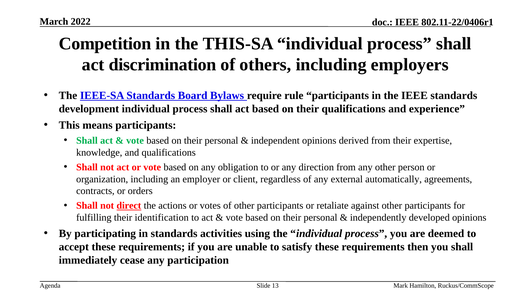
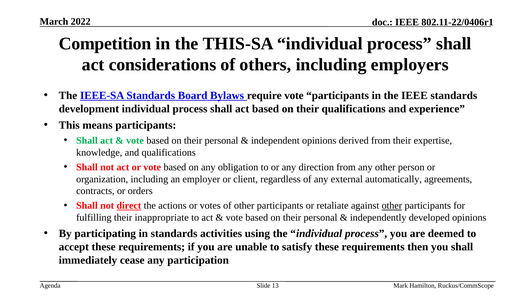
discrimination: discrimination -> considerations
require rule: rule -> vote
other at (392, 206) underline: none -> present
identification: identification -> inappropriate
